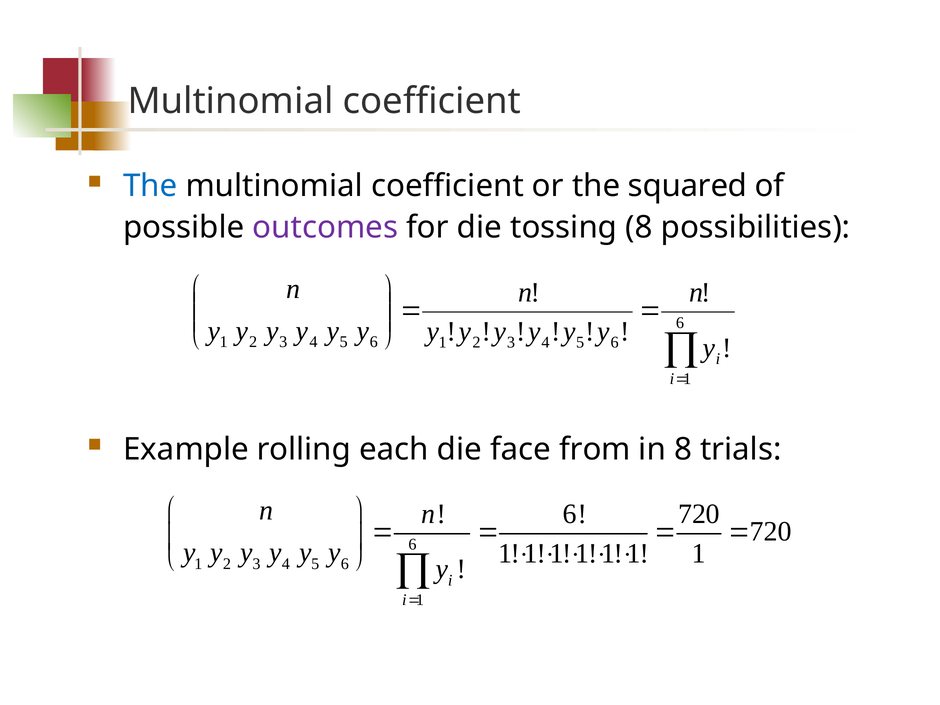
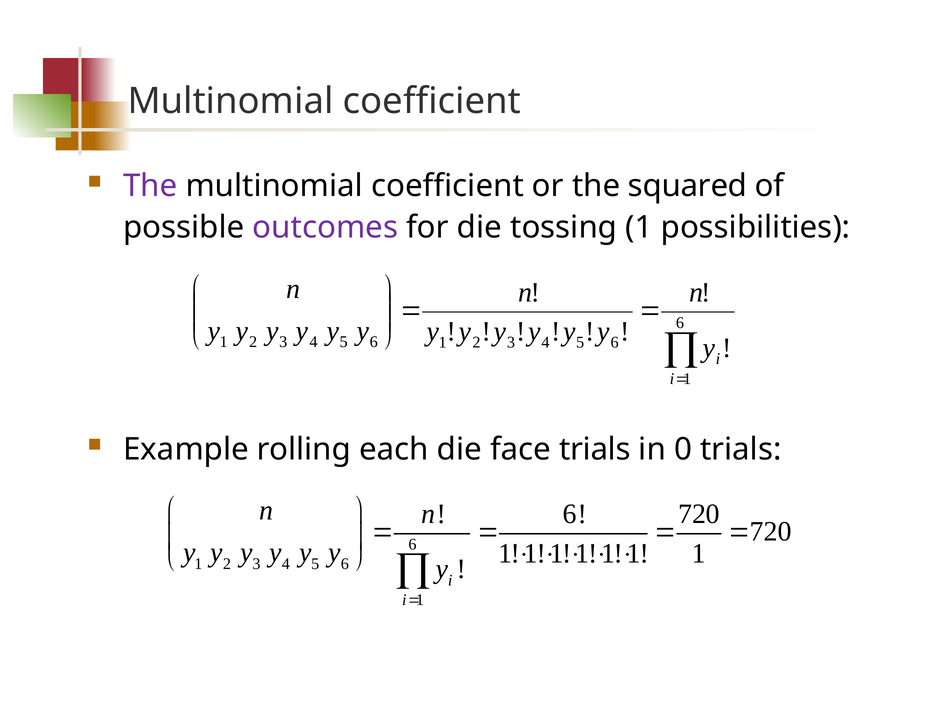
The at (150, 186) colour: blue -> purple
tossing 8: 8 -> 1
face from: from -> trials
in 8: 8 -> 0
